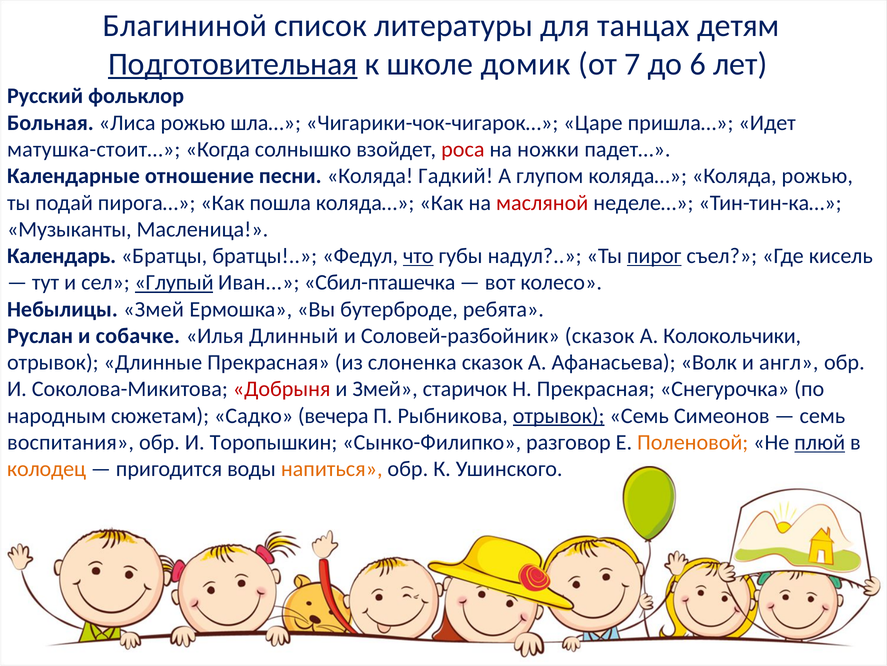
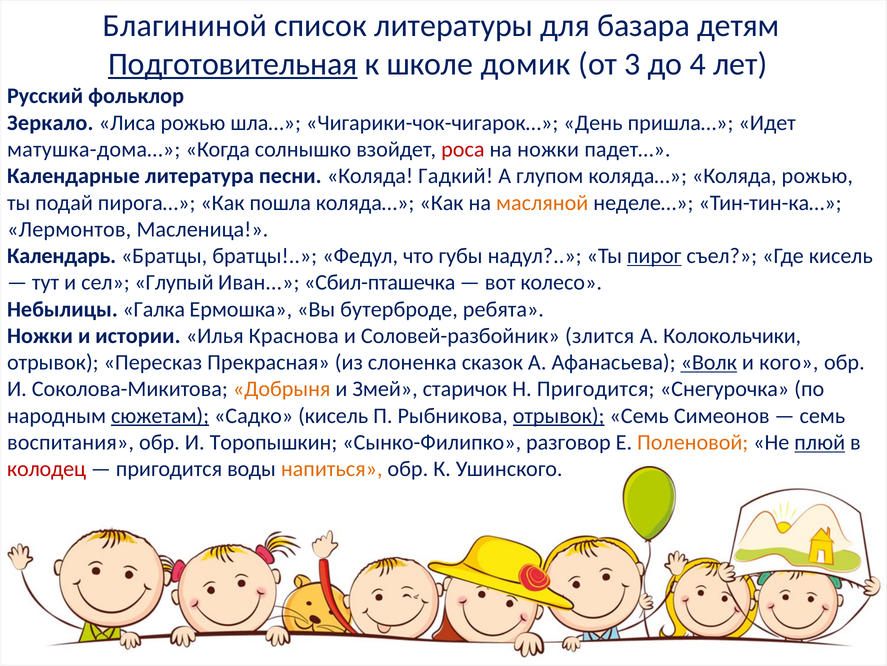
танцах: танцах -> базара
7: 7 -> 3
6: 6 -> 4
Больная: Больная -> Зеркало
Царе: Царе -> День
матушка-стоит…: матушка-стоит… -> матушка-дома…
отношение: отношение -> литература
масляной colour: red -> orange
Музыканты: Музыканты -> Лермонтов
что underline: present -> none
Глупый underline: present -> none
Небылицы Змей: Змей -> Галка
Руслан at (40, 336): Руслан -> Ножки
собачке: собачке -> истории
Длинный: Длинный -> Краснова
Соловей-разбойник сказок: сказок -> злится
Длинные: Длинные -> Пересказ
Волк underline: none -> present
англ: англ -> кого
Добрыня colour: red -> orange
Н Прекрасная: Прекрасная -> Пригодится
сюжетам underline: none -> present
Садко вечера: вечера -> кисель
колодец colour: orange -> red
